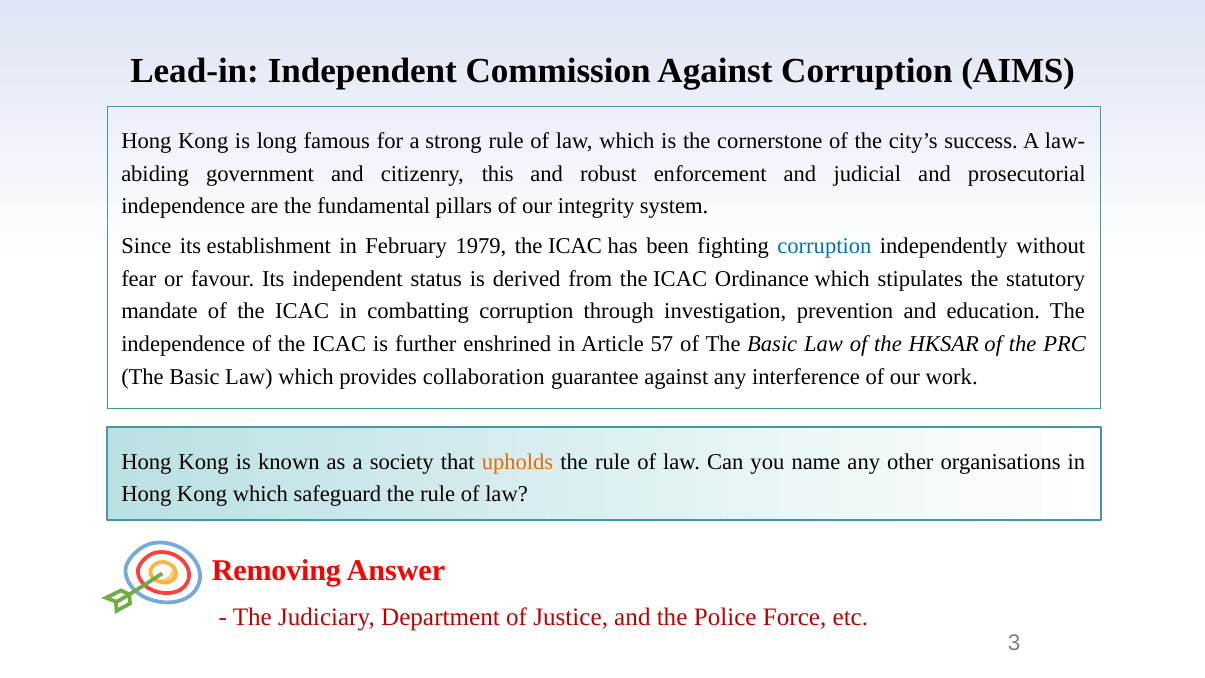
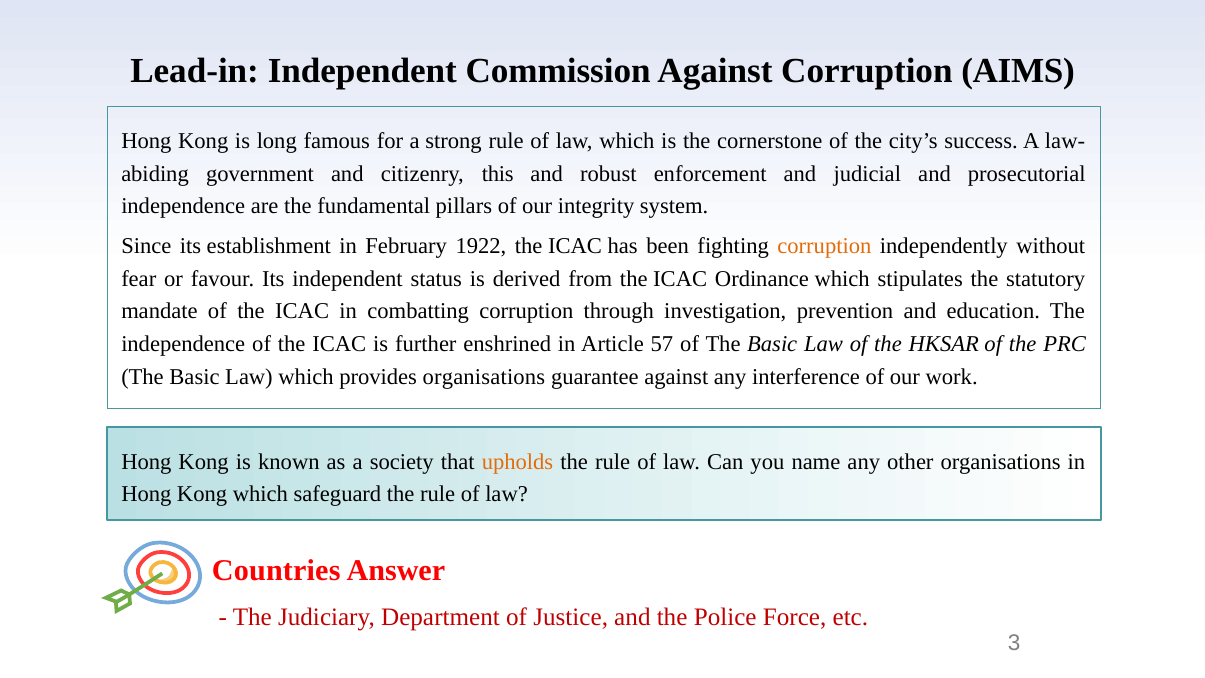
1979: 1979 -> 1922
corruption at (824, 246) colour: blue -> orange
provides collaboration: collaboration -> organisations
Removing: Removing -> Countries
